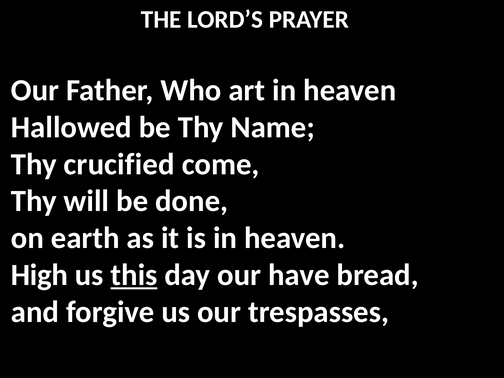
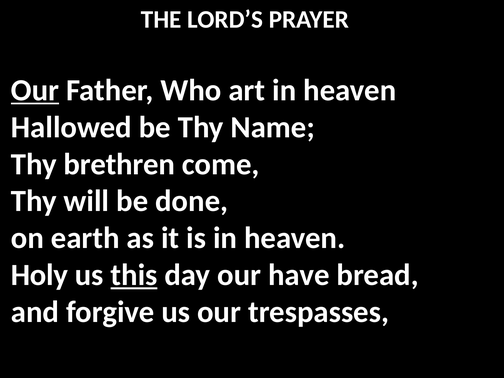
Our at (35, 90) underline: none -> present
crucified: crucified -> brethren
High: High -> Holy
